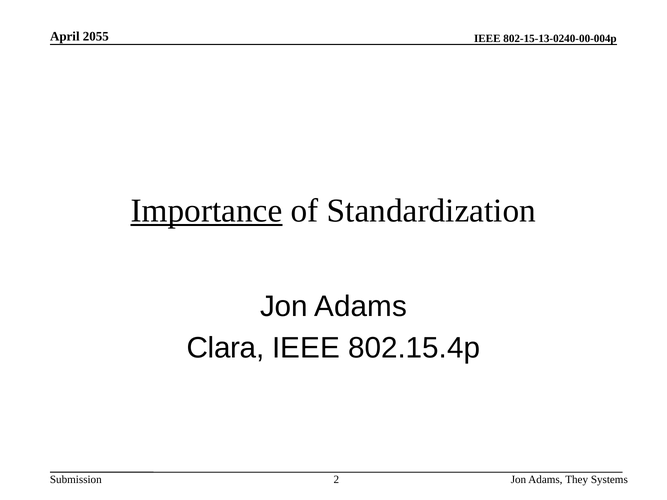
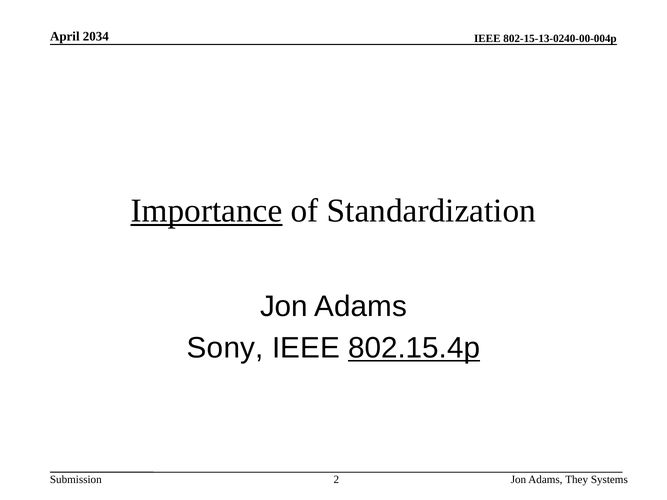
2055: 2055 -> 2034
Clara: Clara -> Sony
802.15.4p underline: none -> present
